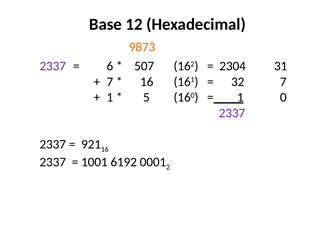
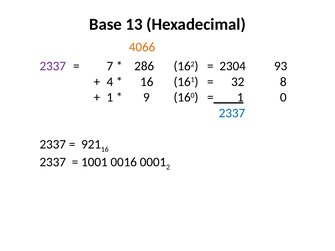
12: 12 -> 13
9873: 9873 -> 4066
6: 6 -> 7
507: 507 -> 286
31: 31 -> 93
7 at (110, 82): 7 -> 4
32 7: 7 -> 8
5: 5 -> 9
2337 at (232, 113) colour: purple -> blue
6192: 6192 -> 0016
